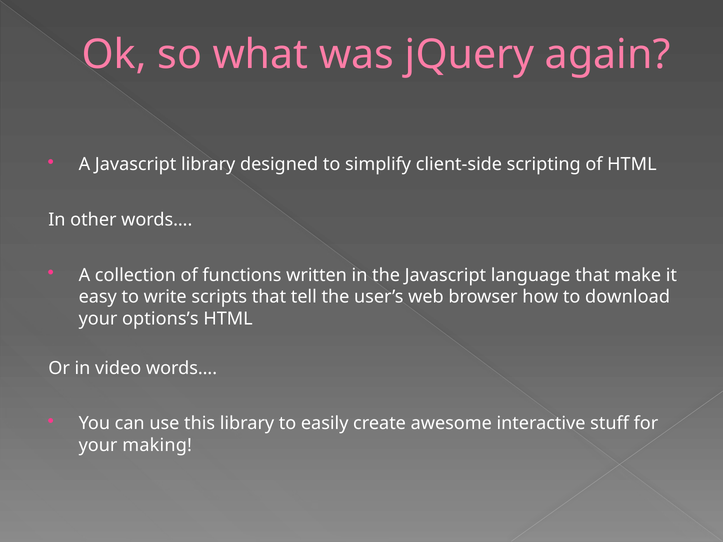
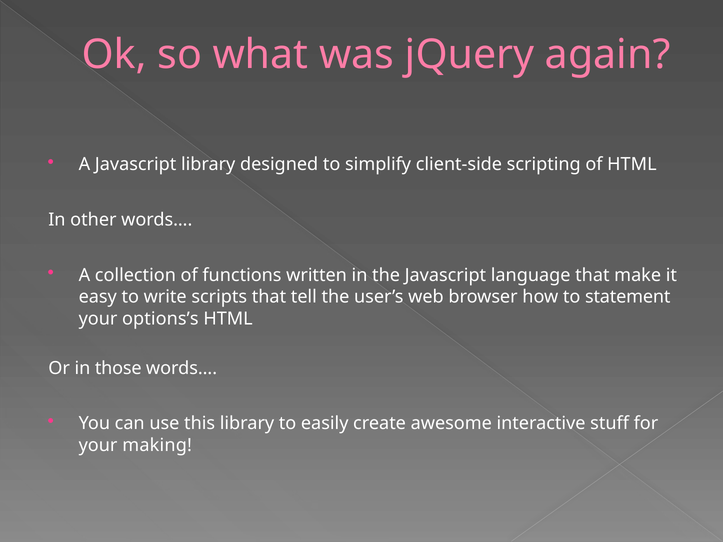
download: download -> statement
video: video -> those
